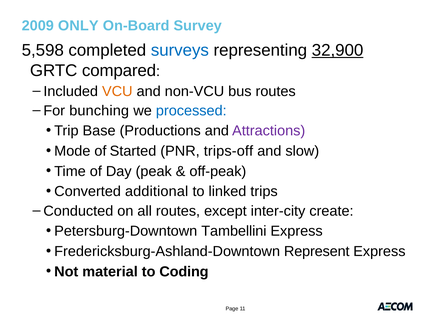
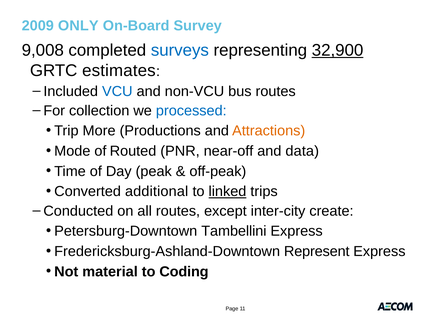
5,598: 5,598 -> 9,008
compared: compared -> estimates
VCU colour: orange -> blue
bunching: bunching -> collection
Base: Base -> More
Attractions colour: purple -> orange
Started: Started -> Routed
trips-off: trips-off -> near-off
slow: slow -> data
linked underline: none -> present
